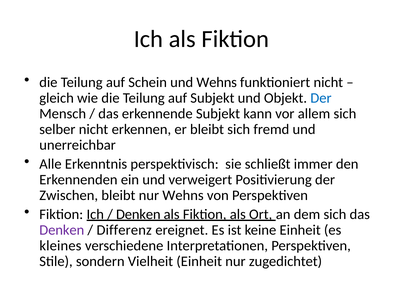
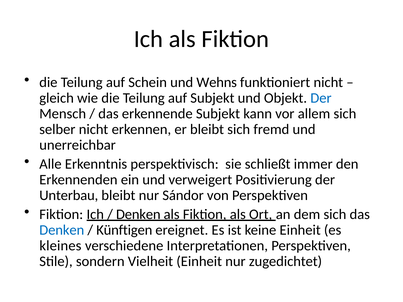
Zwischen: Zwischen -> Unterbau
nur Wehns: Wehns -> Sándor
Denken at (62, 230) colour: purple -> blue
Differenz: Differenz -> Künftigen
